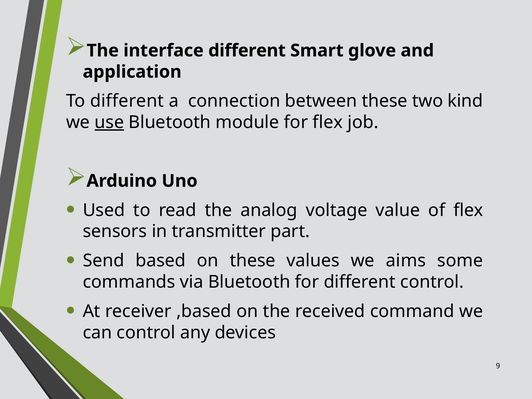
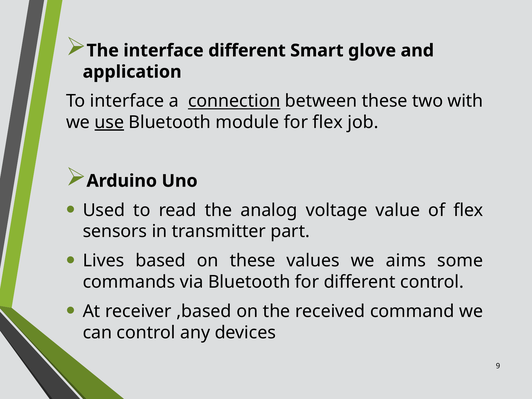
To different: different -> interface
connection underline: none -> present
kind: kind -> with
Send: Send -> Lives
